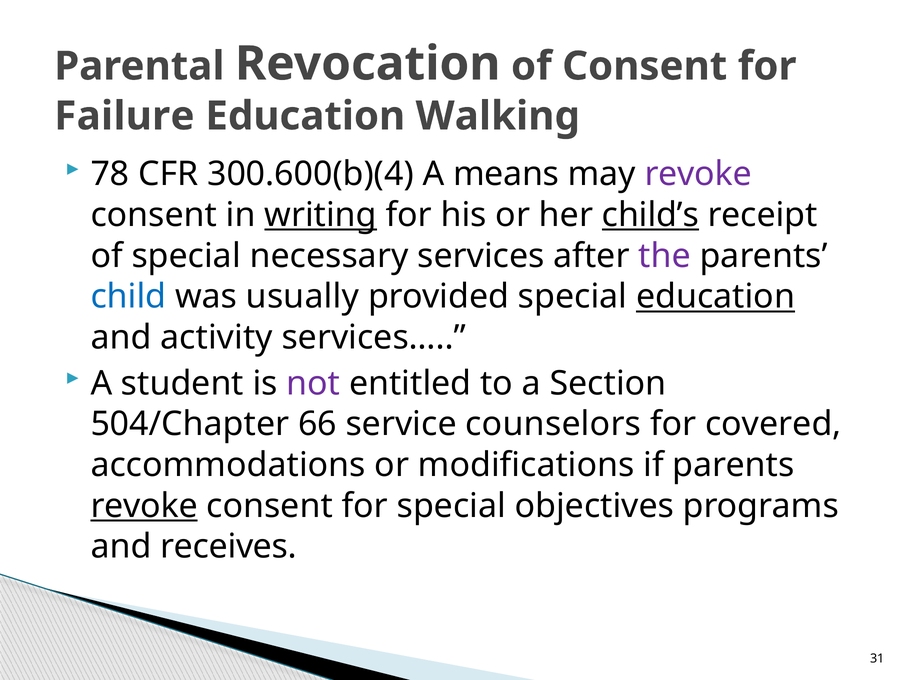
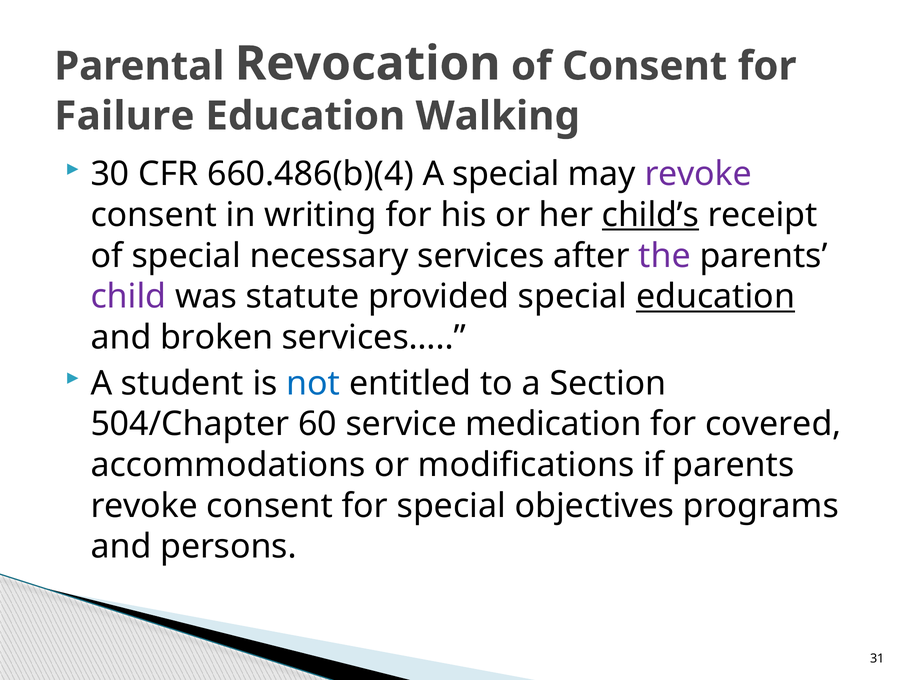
78: 78 -> 30
300.600(b)(4: 300.600(b)(4 -> 660.486(b)(4
A means: means -> special
writing underline: present -> none
child colour: blue -> purple
usually: usually -> statute
activity: activity -> broken
not colour: purple -> blue
66: 66 -> 60
counselors: counselors -> medication
revoke at (144, 506) underline: present -> none
receives: receives -> persons
